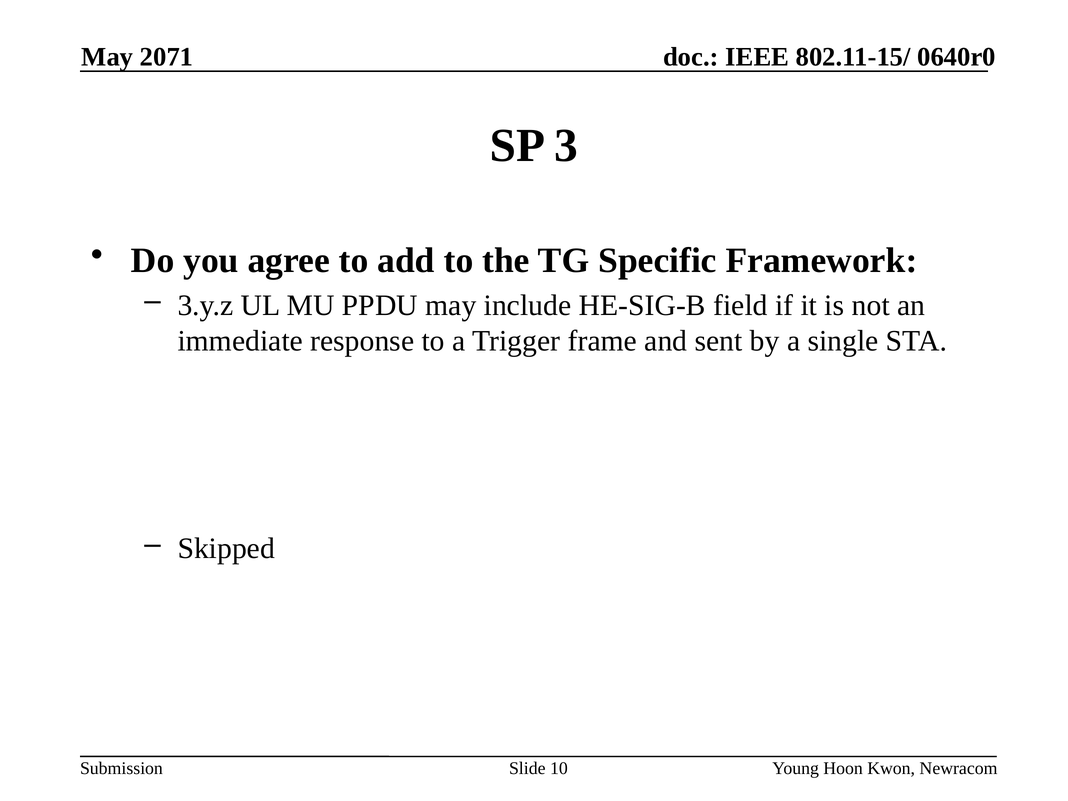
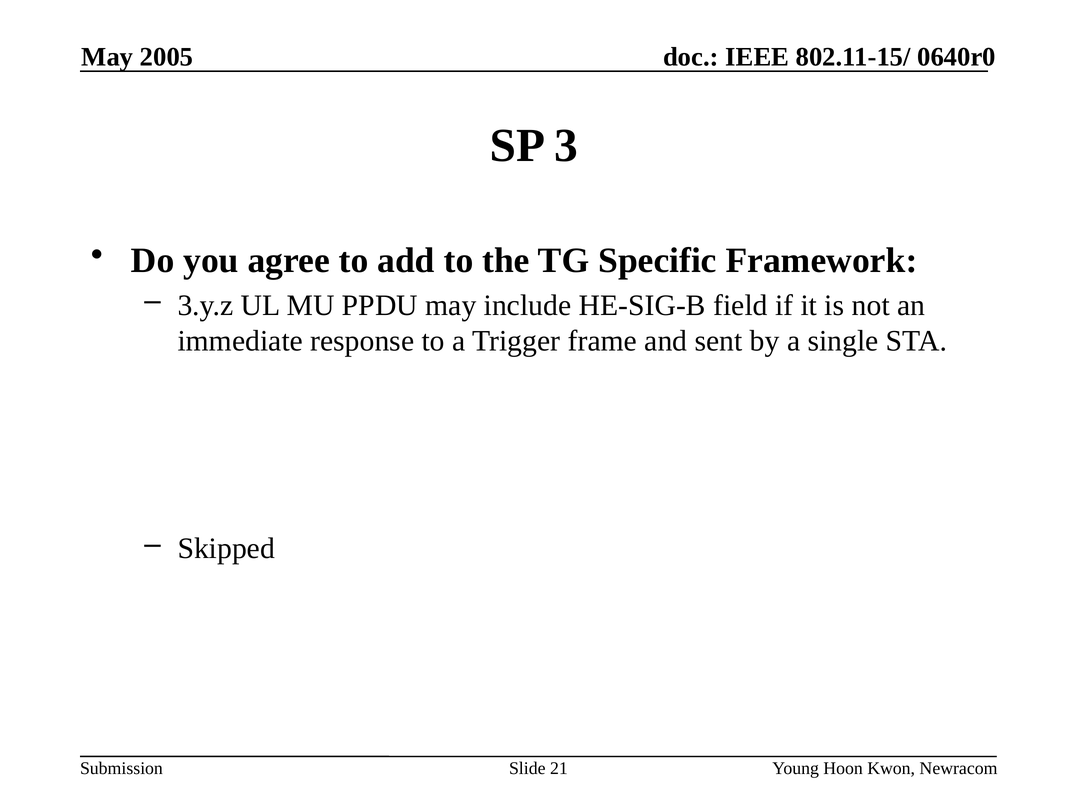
2071: 2071 -> 2005
10: 10 -> 21
